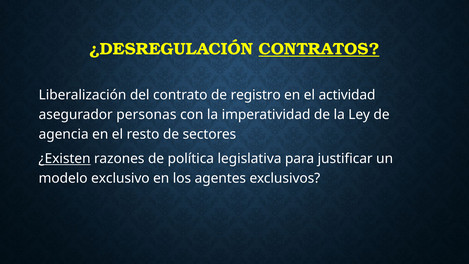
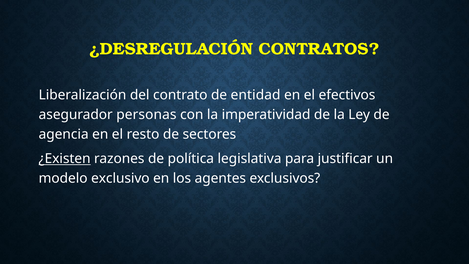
CONTRATOS underline: present -> none
registro: registro -> entidad
actividad: actividad -> efectivos
